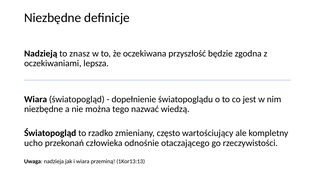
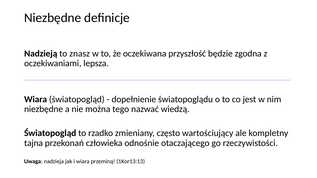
ucho: ucho -> tajna
